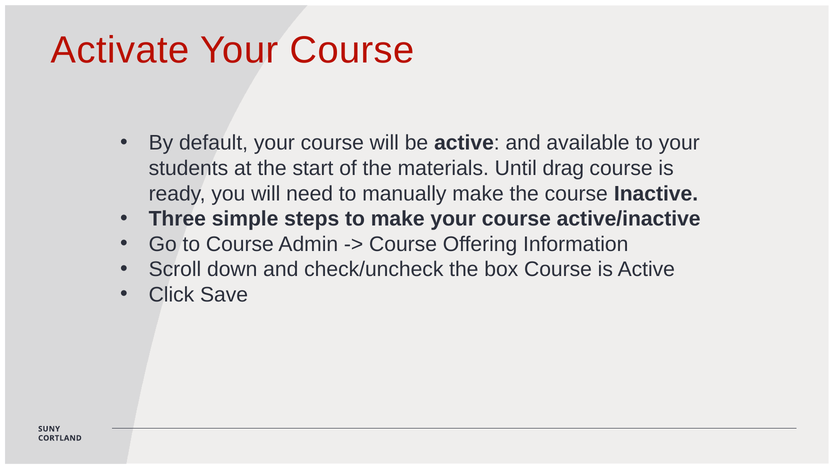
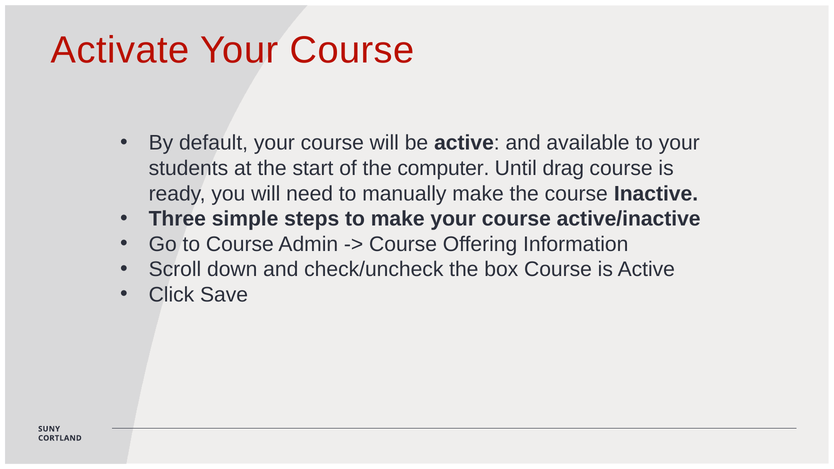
materials: materials -> computer
